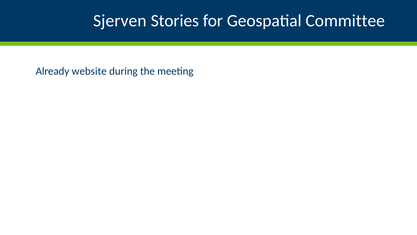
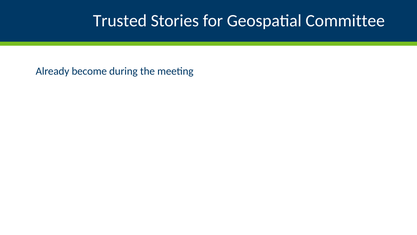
Sjerven: Sjerven -> Trusted
website: website -> become
